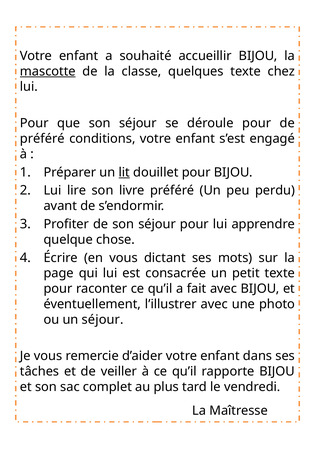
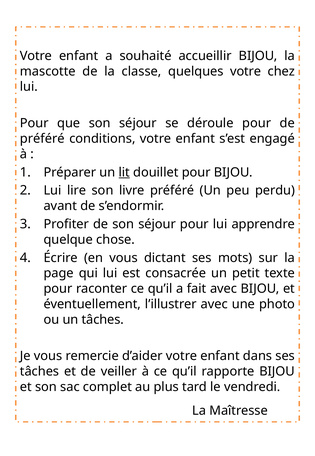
mascotte underline: present -> none
quelques texte: texte -> votre
un séjour: séjour -> tâches
